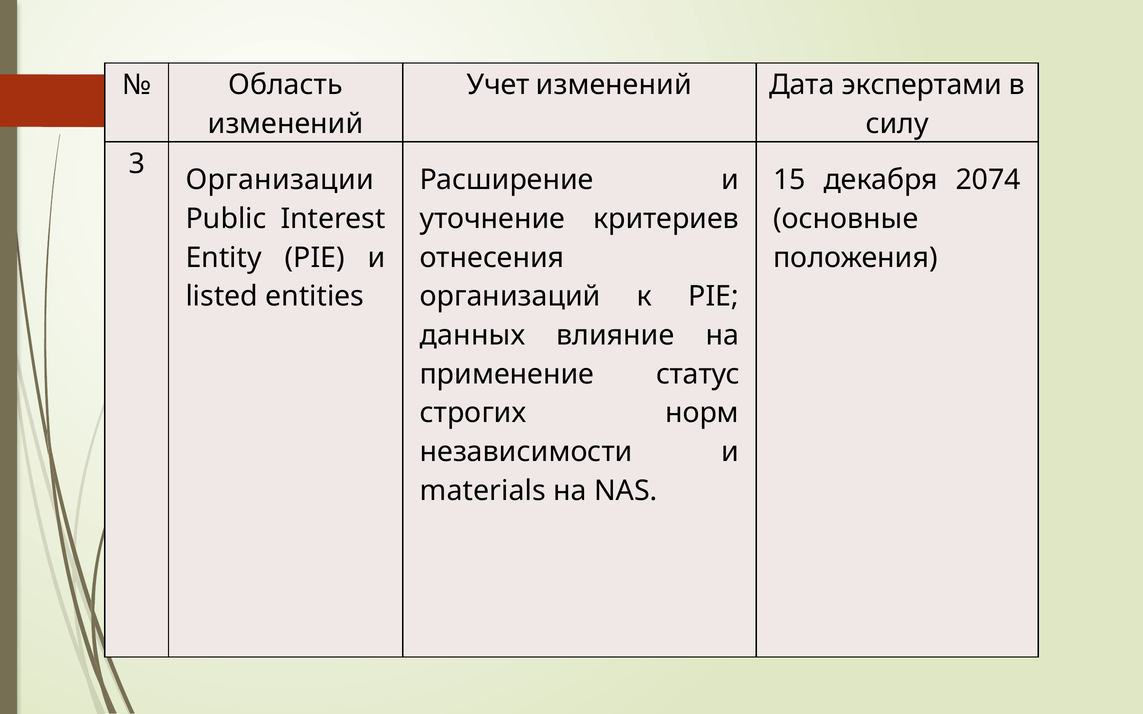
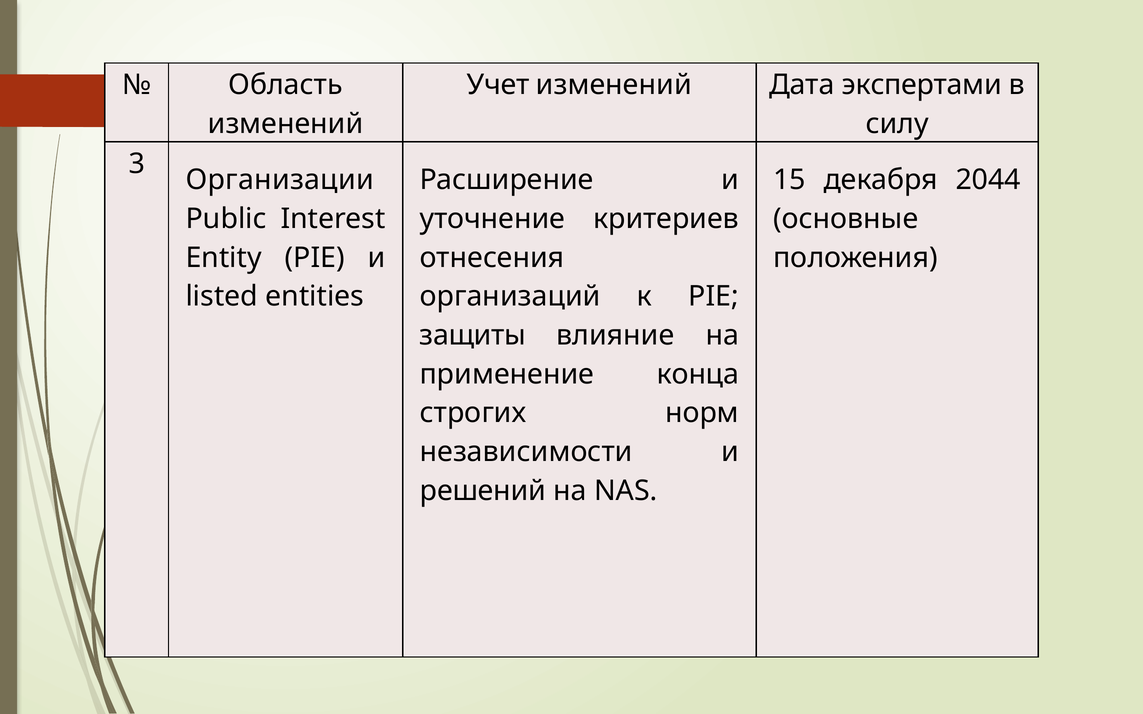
2074: 2074 -> 2044
данных: данных -> защиты
статус: статус -> конца
materials: materials -> решений
